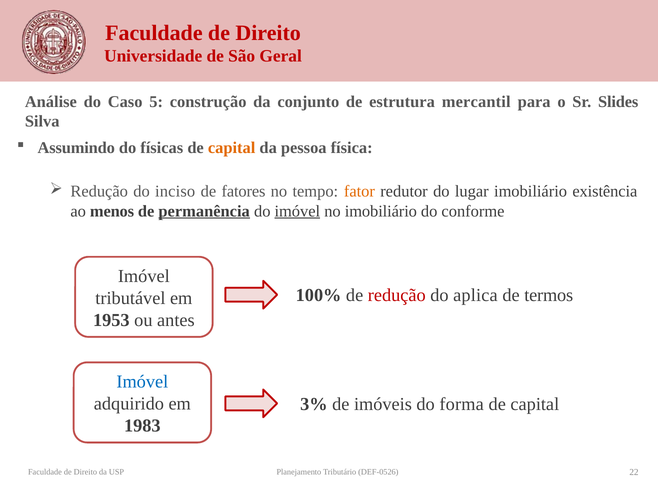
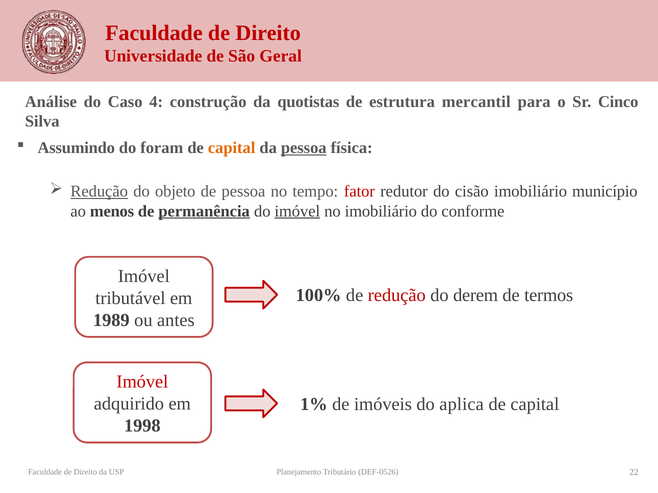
5: 5 -> 4
conjunto: conjunto -> quotistas
Slides: Slides -> Cinco
físicas: físicas -> foram
pessoa at (304, 148) underline: none -> present
Redução at (99, 192) underline: none -> present
inciso: inciso -> objeto
de fatores: fatores -> pessoa
fator colour: orange -> red
lugar: lugar -> cisão
existência: existência -> município
aplica: aplica -> derem
1953: 1953 -> 1989
Imóvel at (142, 382) colour: blue -> red
3%: 3% -> 1%
forma: forma -> aplica
1983: 1983 -> 1998
